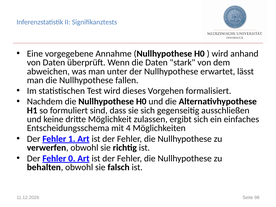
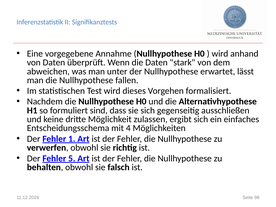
0: 0 -> 5
